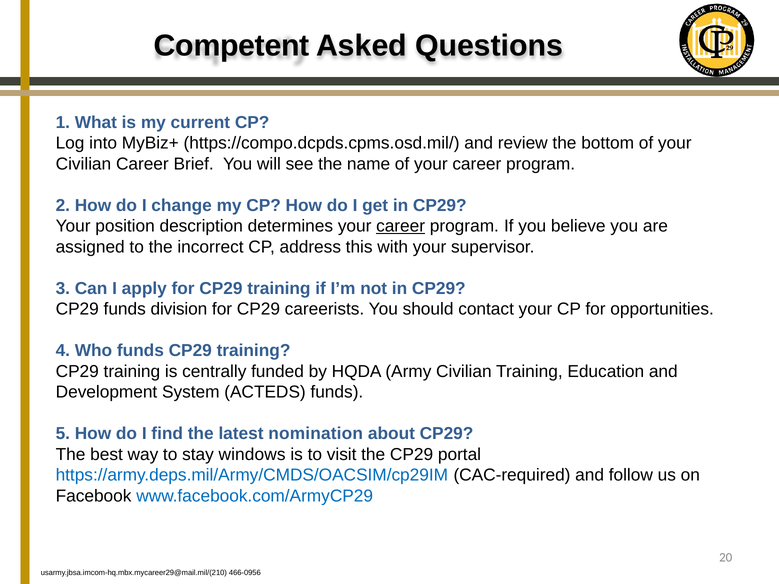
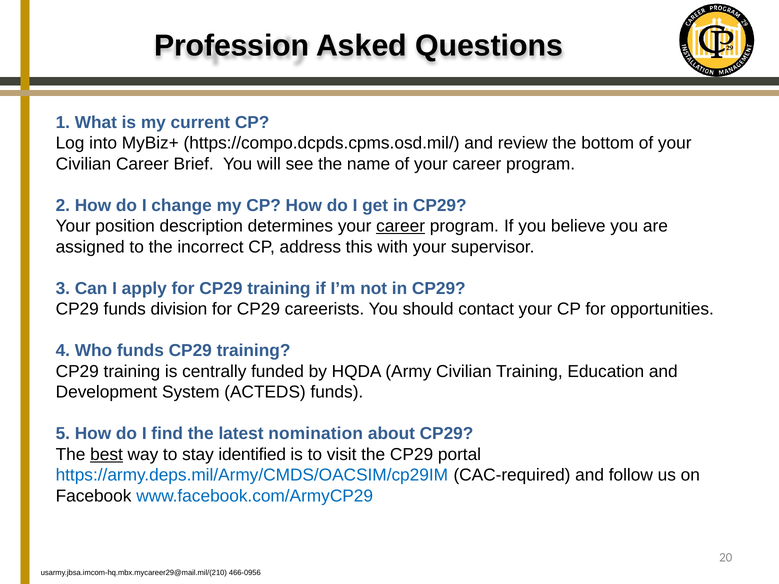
Competent: Competent -> Profession
best underline: none -> present
windows: windows -> identified
